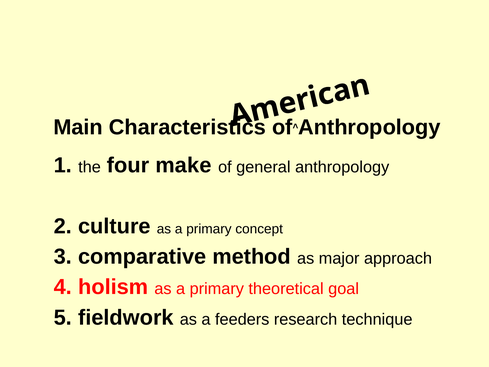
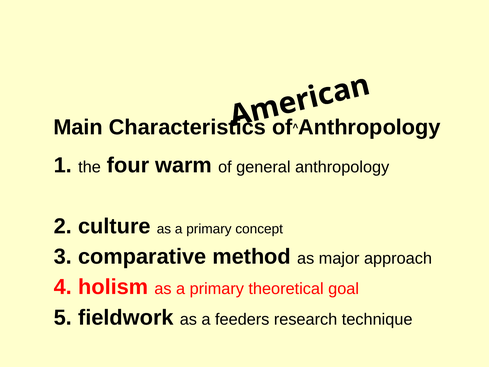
make: make -> warm
